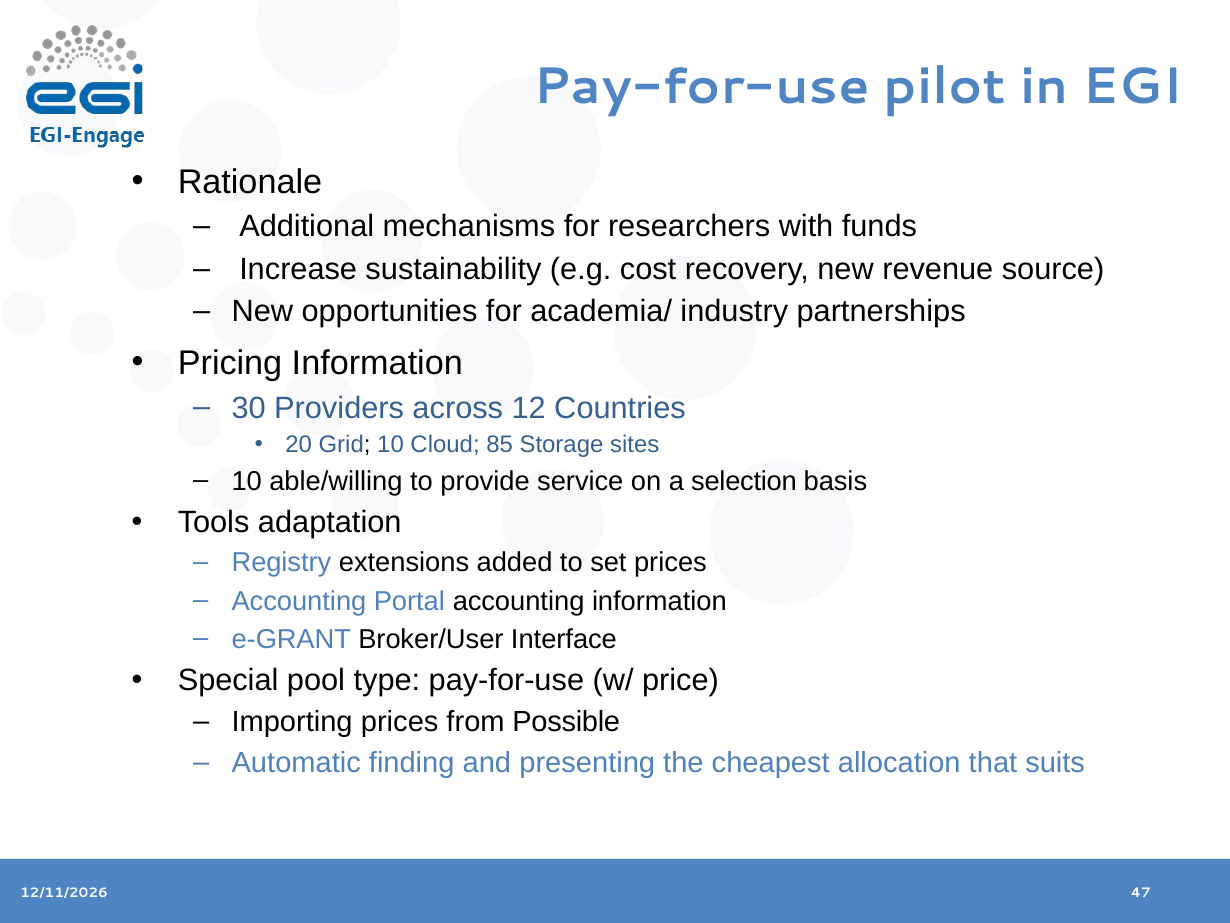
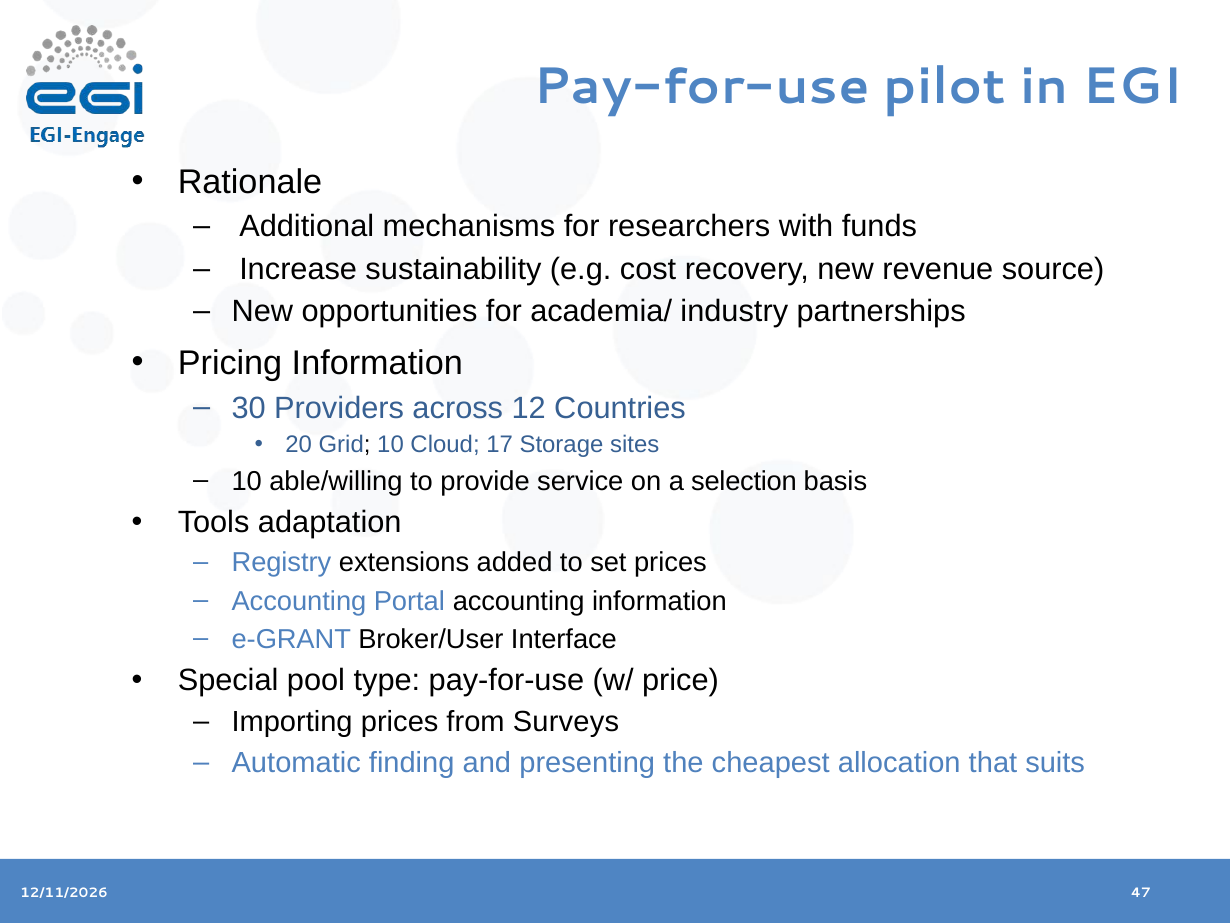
85: 85 -> 17
Possible: Possible -> Surveys
